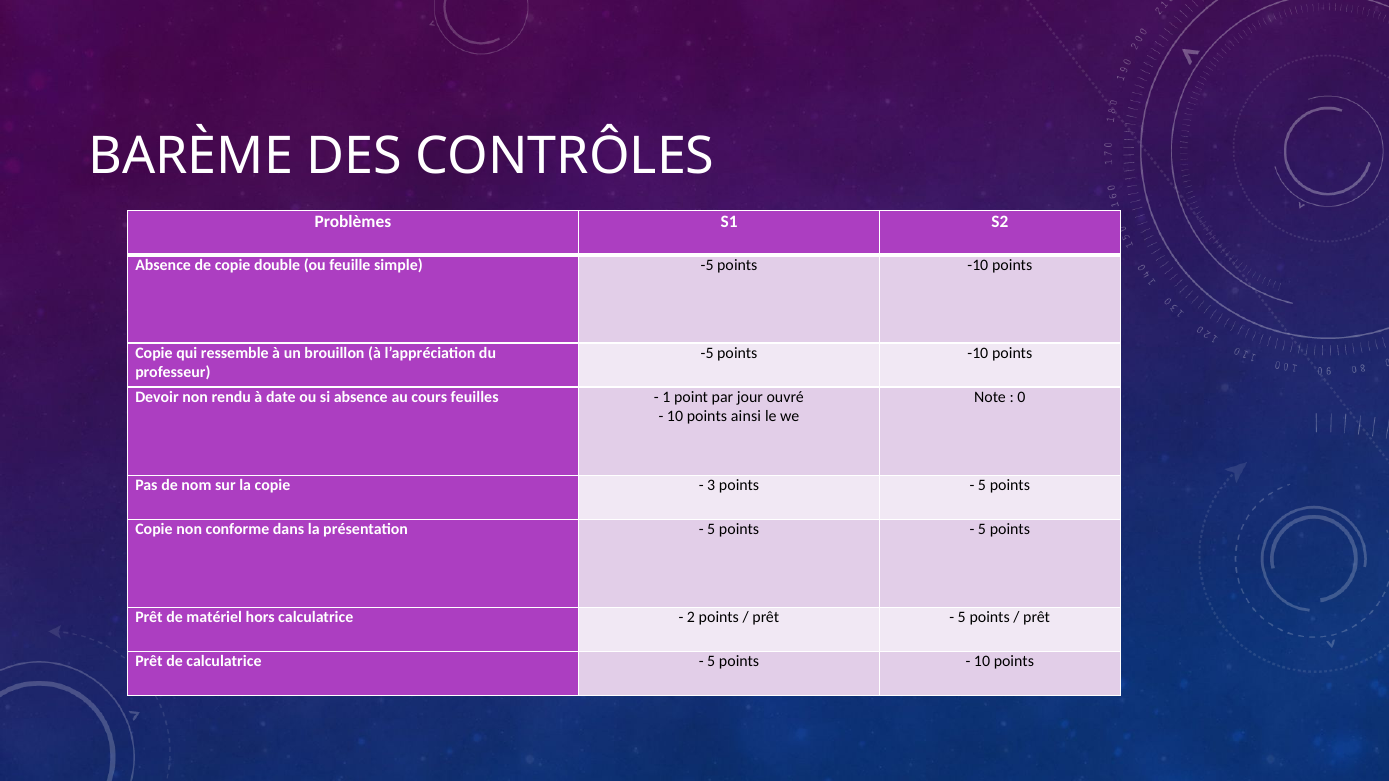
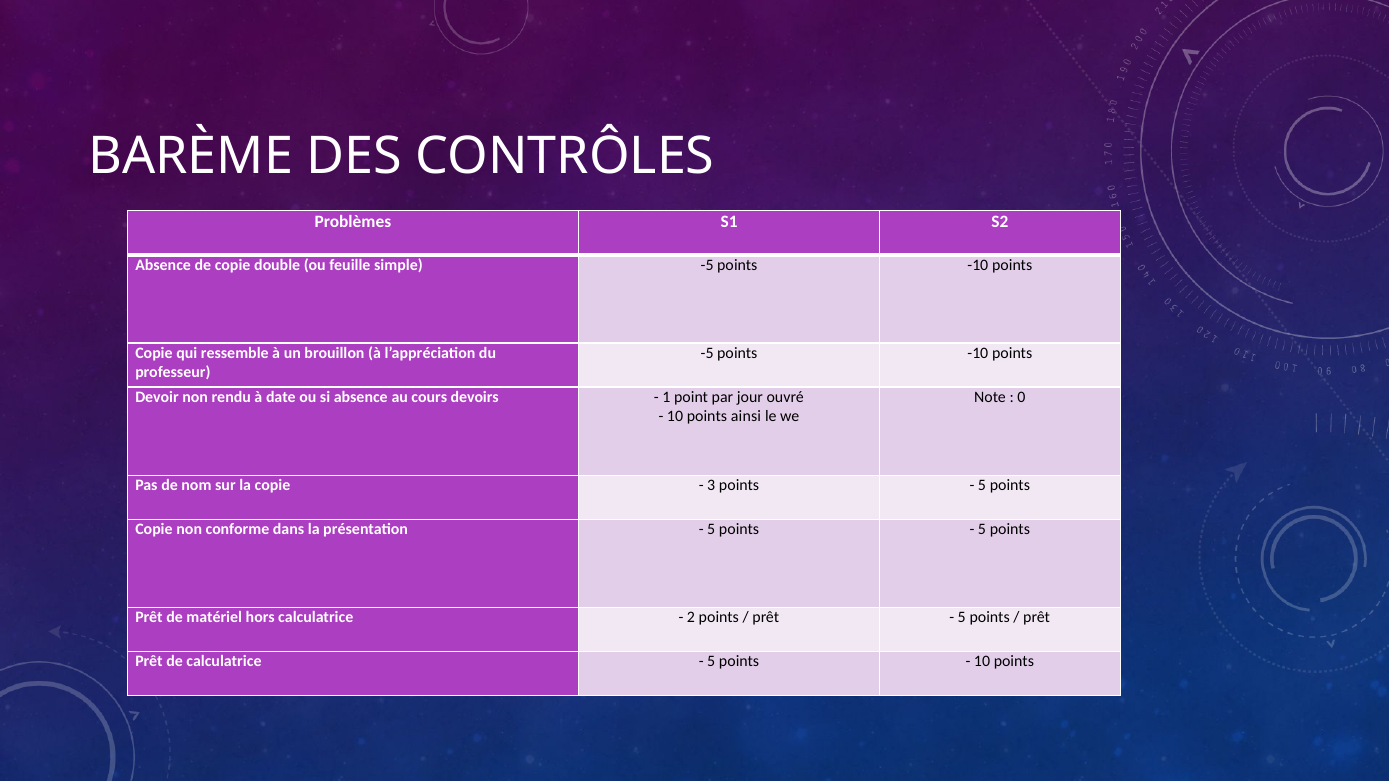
feuilles: feuilles -> devoirs
